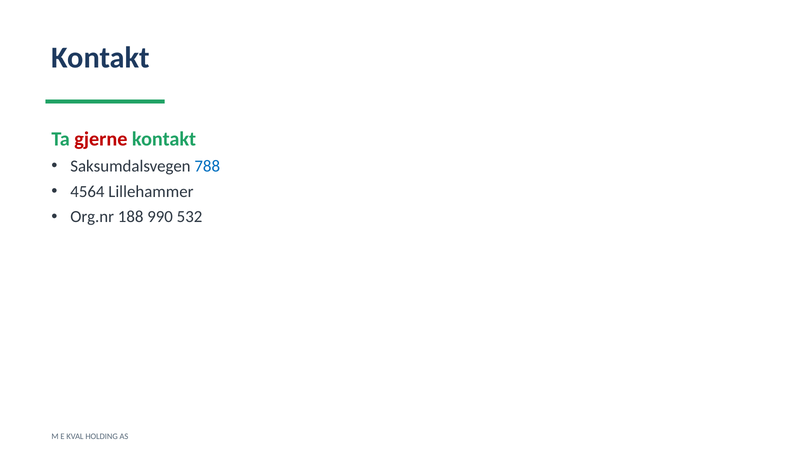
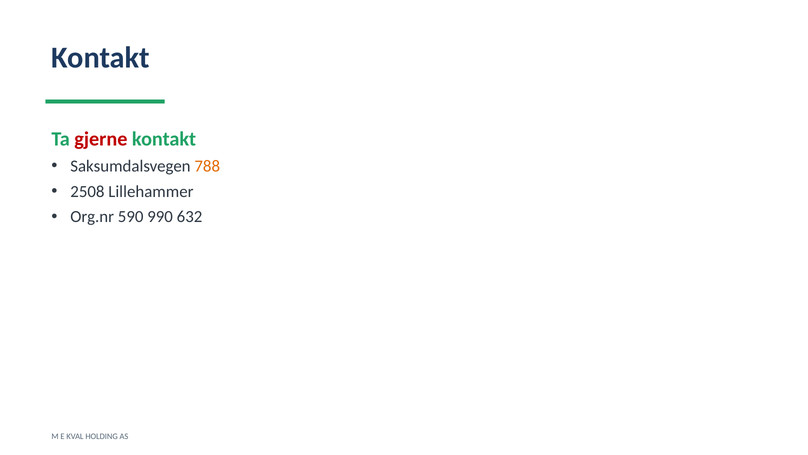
788 colour: blue -> orange
4564: 4564 -> 2508
188: 188 -> 590
532: 532 -> 632
